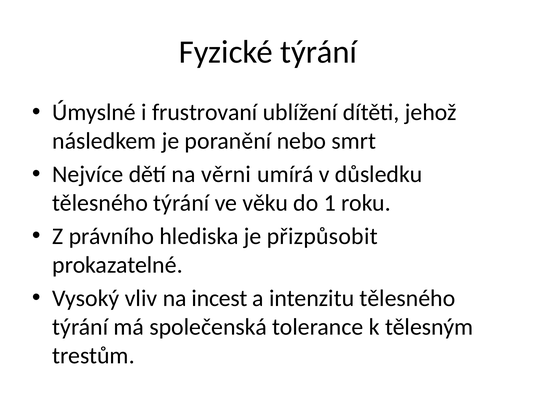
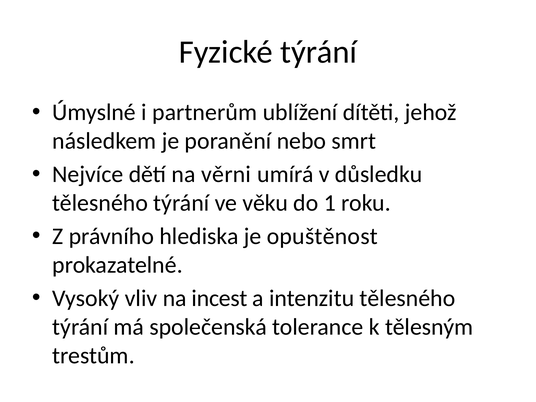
frustrovaní: frustrovaní -> partnerům
přizpůsobit: přizpůsobit -> opuštěnost
